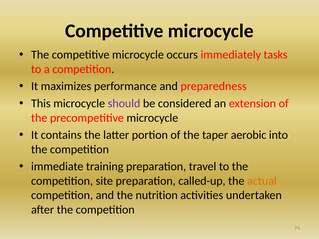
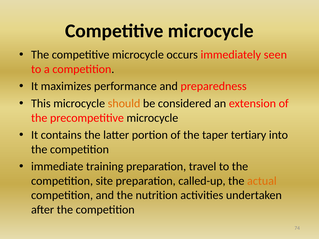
tasks: tasks -> seen
should colour: purple -> orange
aerobic: aerobic -> tertiary
